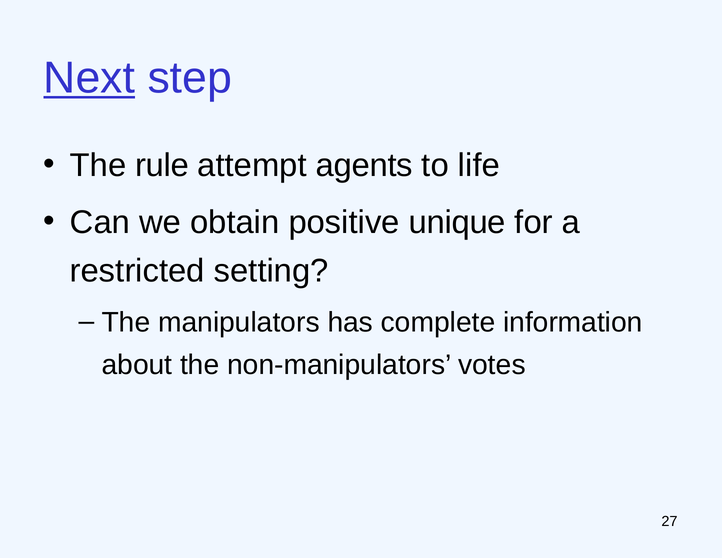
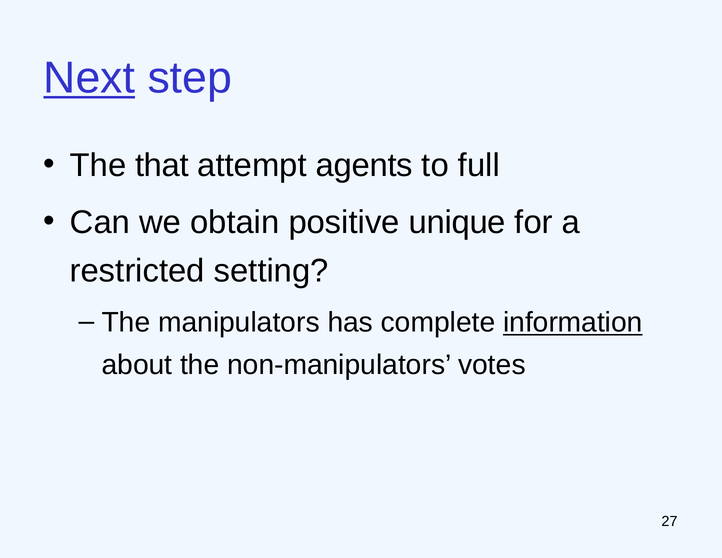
rule: rule -> that
life: life -> full
information underline: none -> present
